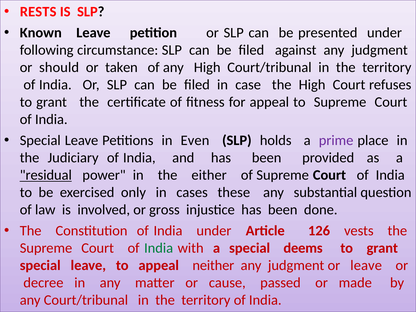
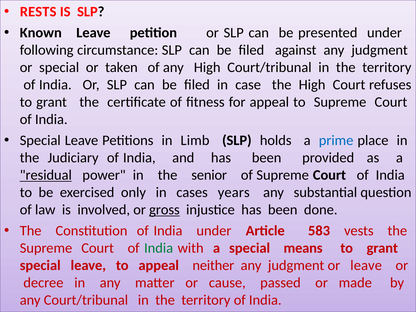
or should: should -> special
Even: Even -> Limb
prime colour: purple -> blue
either: either -> senior
these: these -> years
gross underline: none -> present
126: 126 -> 583
deems: deems -> means
